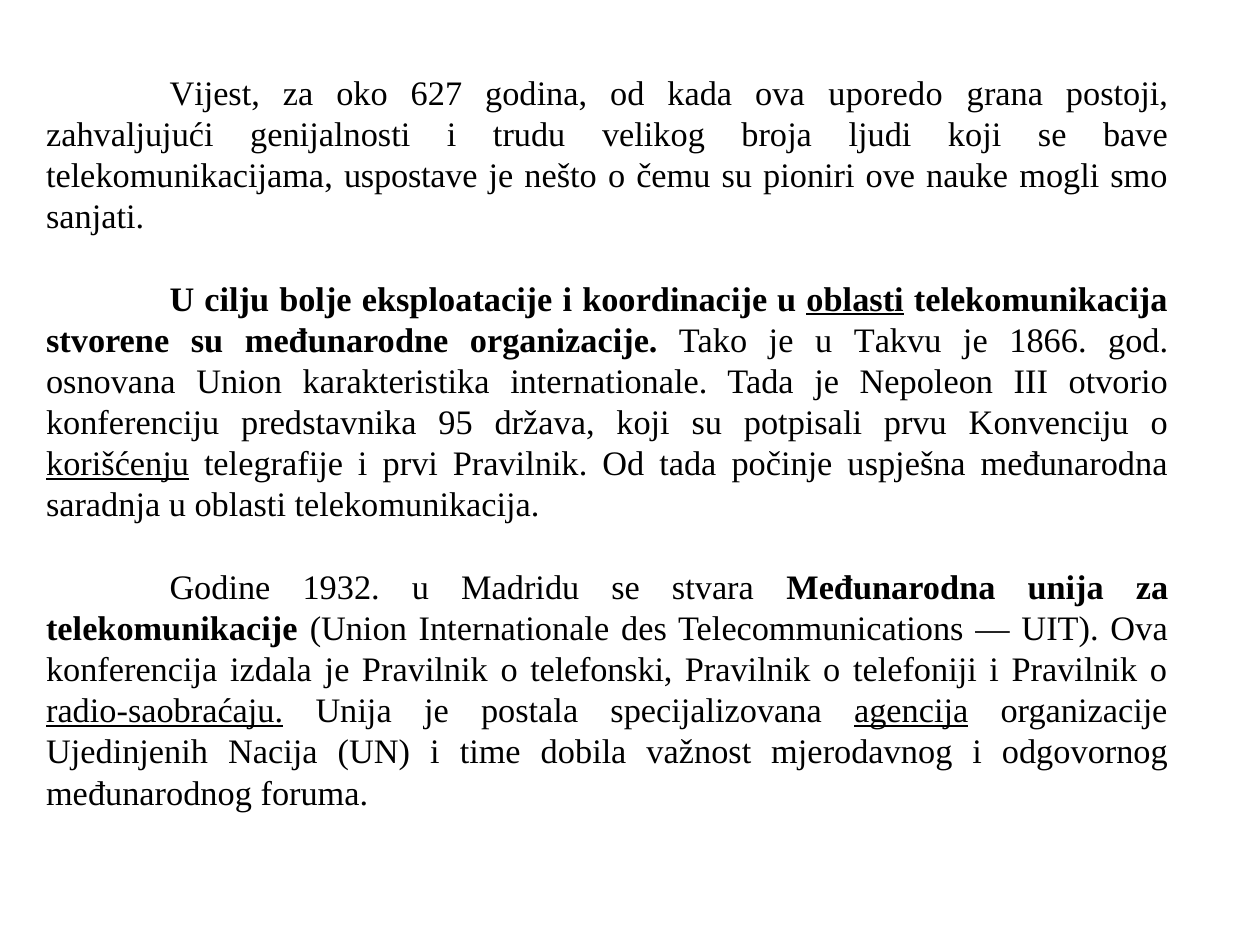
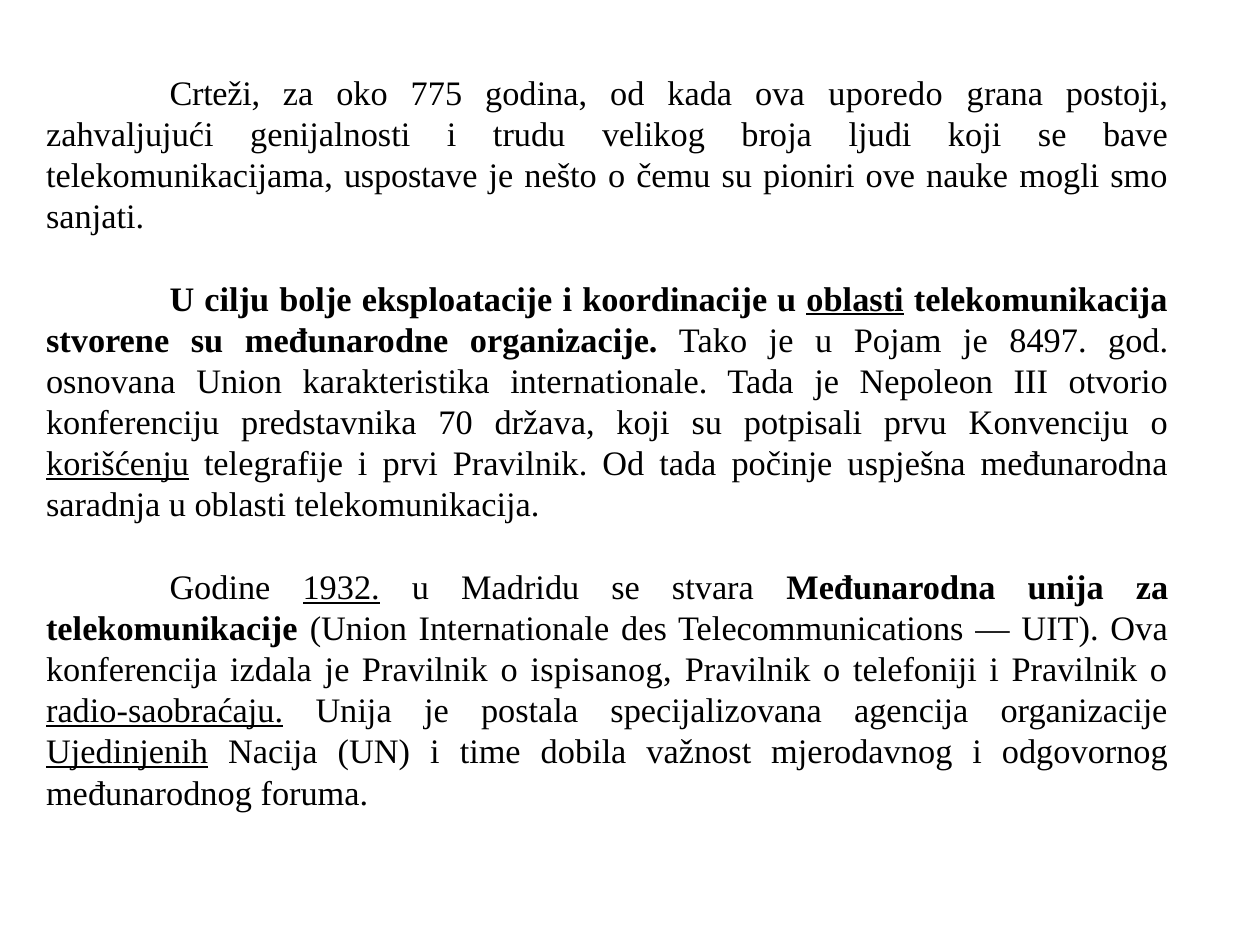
Vijest: Vijest -> Crteži
627: 627 -> 775
Takvu: Takvu -> Pojam
1866: 1866 -> 8497
95: 95 -> 70
1932 underline: none -> present
telefonski: telefonski -> ispisanog
agencija underline: present -> none
Ujedinjenih underline: none -> present
